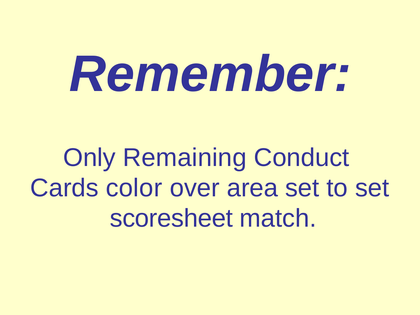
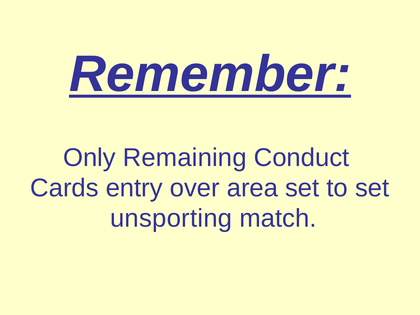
Remember underline: none -> present
color: color -> entry
scoresheet: scoresheet -> unsporting
